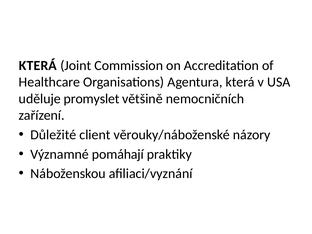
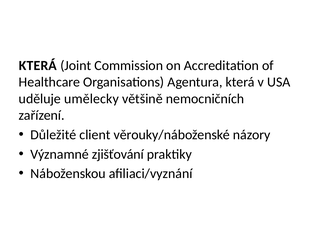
promyslet: promyslet -> umělecky
pomáhají: pomáhají -> zjišťování
